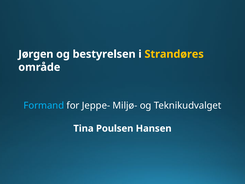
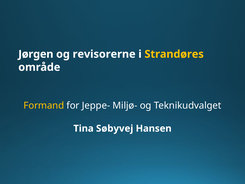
bestyrelsen: bestyrelsen -> revisorerne
Formand colour: light blue -> yellow
Poulsen: Poulsen -> Søbyvej
